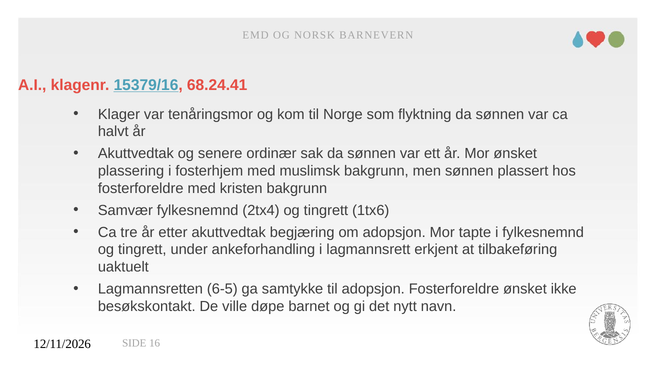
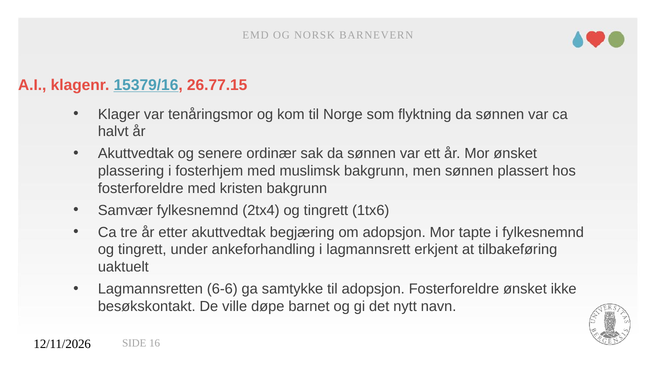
68.24.41: 68.24.41 -> 26.77.15
6-5: 6-5 -> 6-6
